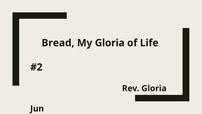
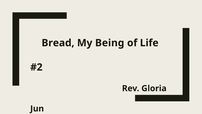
My Gloria: Gloria -> Being
